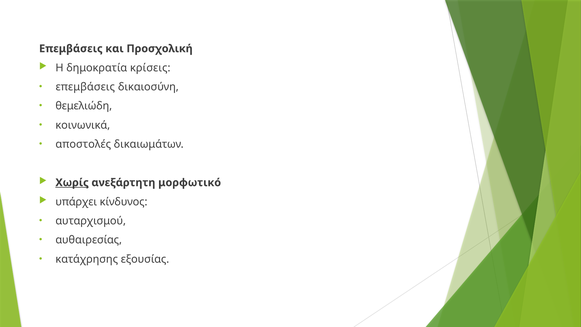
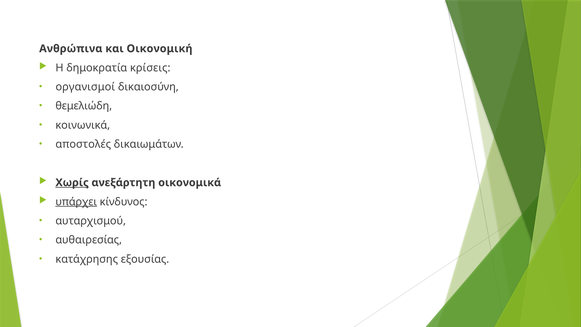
Επεμβάσεις at (71, 49): Επεμβάσεις -> Ανθρώπινα
Προσχολική: Προσχολική -> Οικονομική
επεμβάσεις at (85, 87): επεμβάσεις -> οργανισμοί
μορφωτικό: μορφωτικό -> οικονομικά
υπάρχει underline: none -> present
